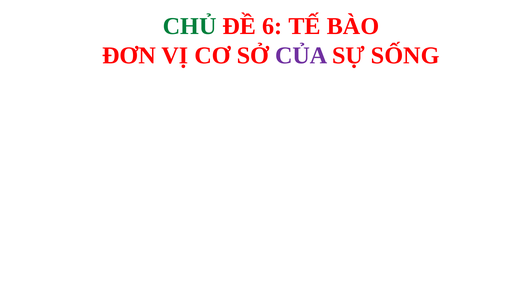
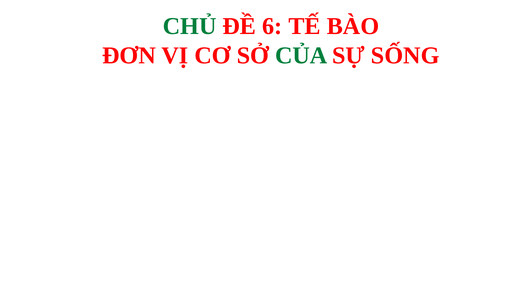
CỦA colour: purple -> green
